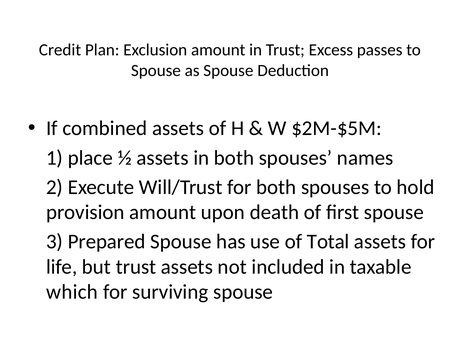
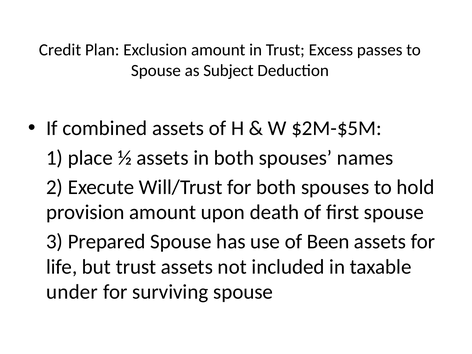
as Spouse: Spouse -> Subject
Total: Total -> Been
which: which -> under
